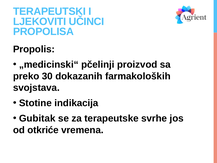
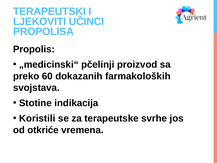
30: 30 -> 60
Gubitak: Gubitak -> Koristili
